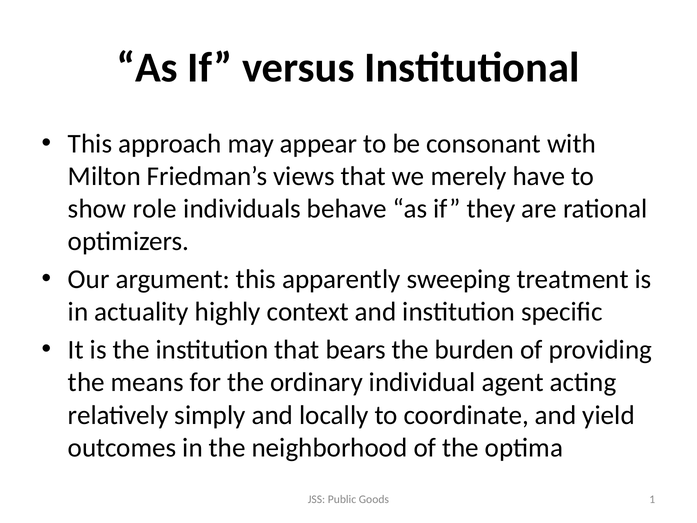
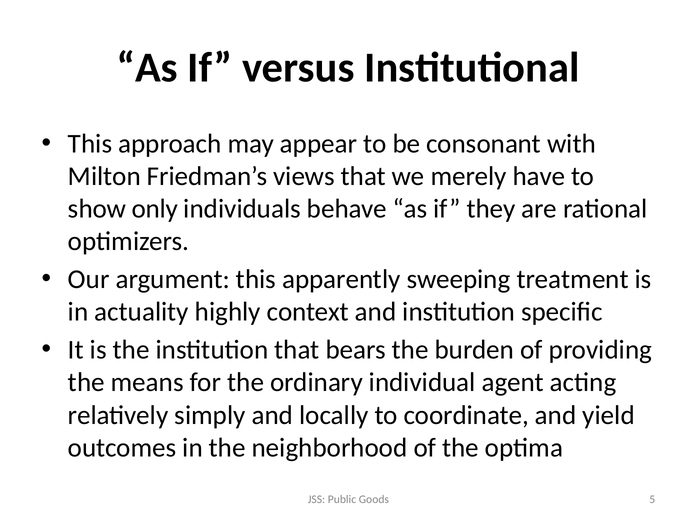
role: role -> only
1: 1 -> 5
